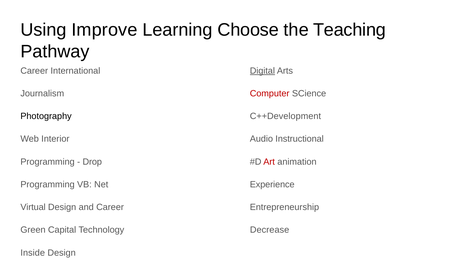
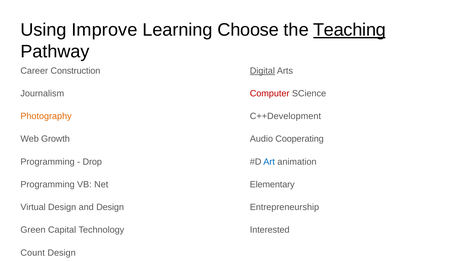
Teaching underline: none -> present
International: International -> Construction
Photography colour: black -> orange
Interior: Interior -> Growth
Instructional: Instructional -> Cooperating
Art colour: red -> blue
Experience: Experience -> Elementary
and Career: Career -> Design
Decrease: Decrease -> Interested
Inside: Inside -> Count
